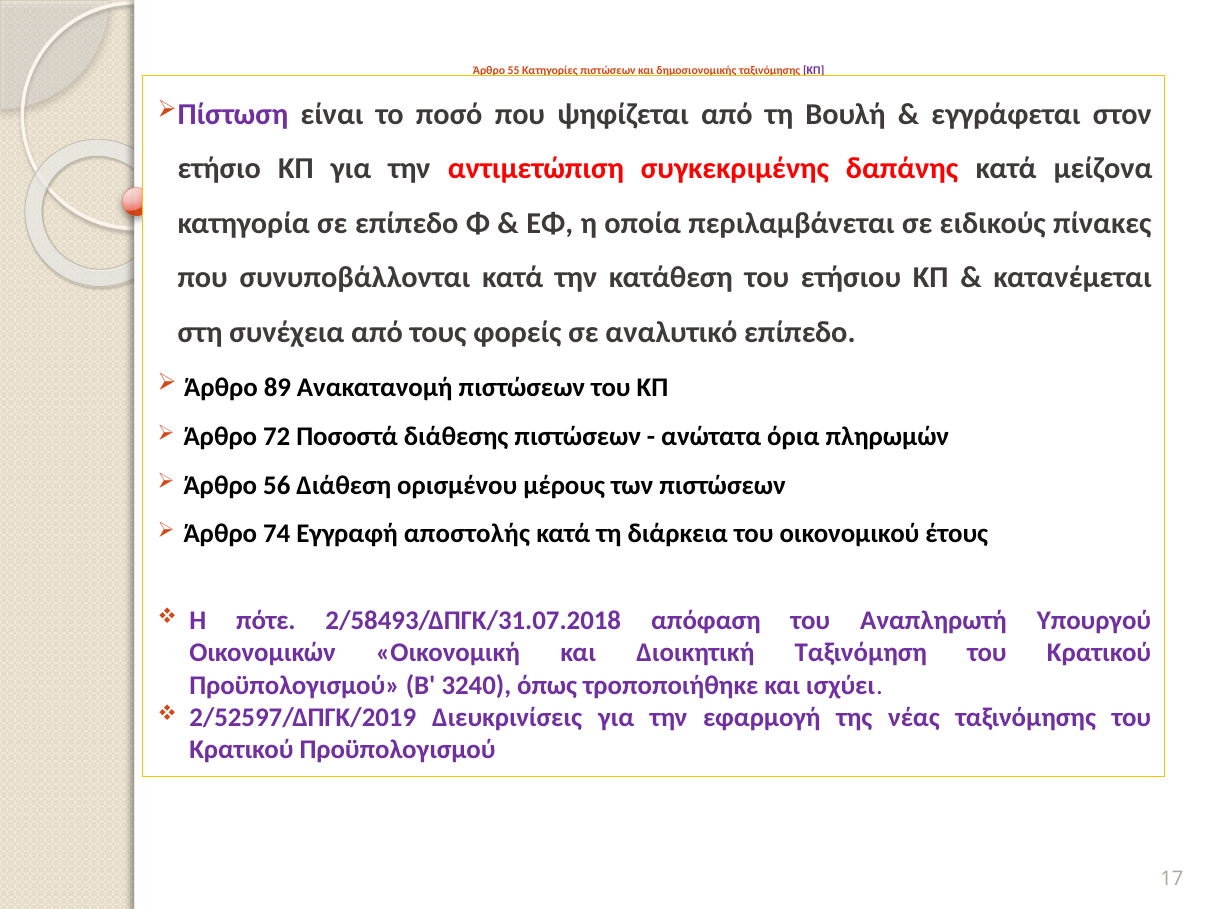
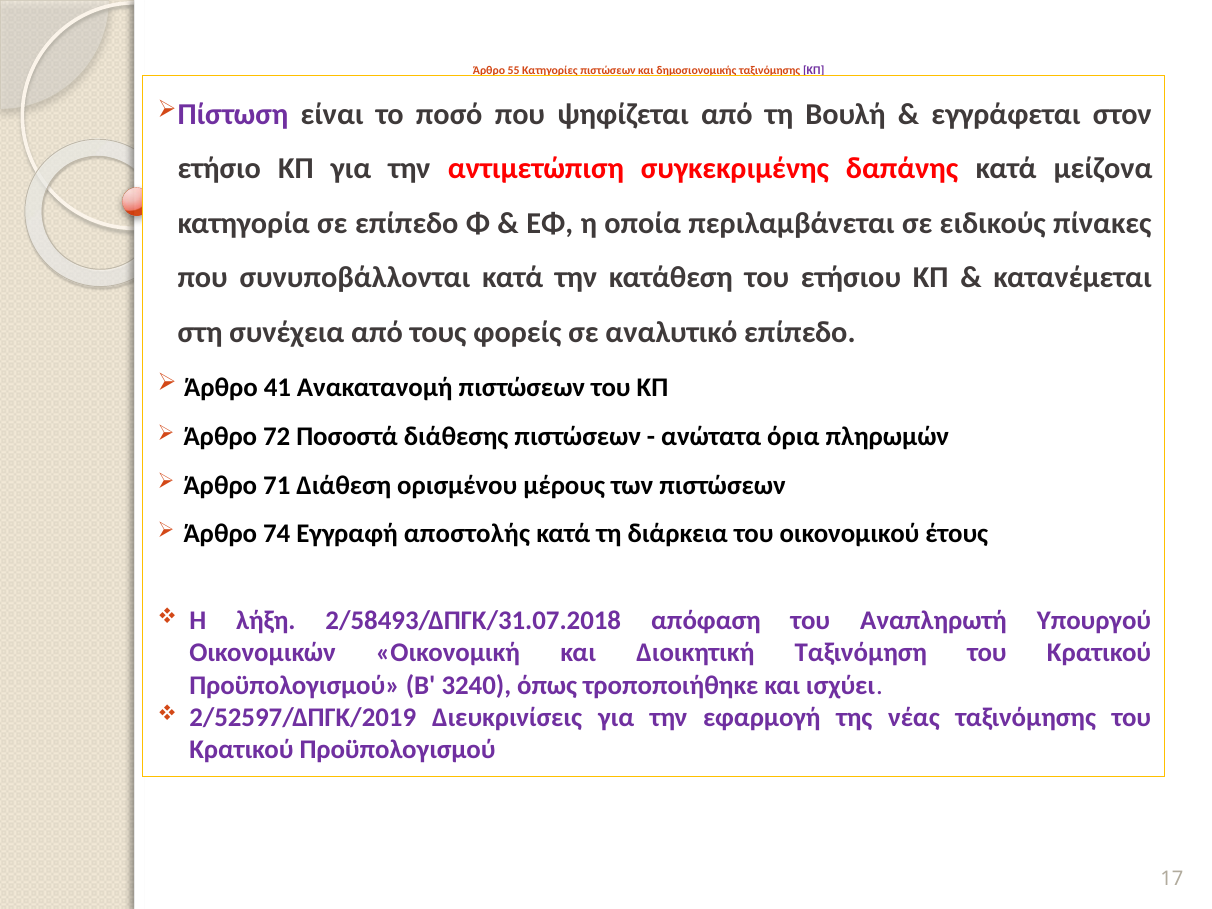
89: 89 -> 41
56: 56 -> 71
πότε: πότε -> λήξη
